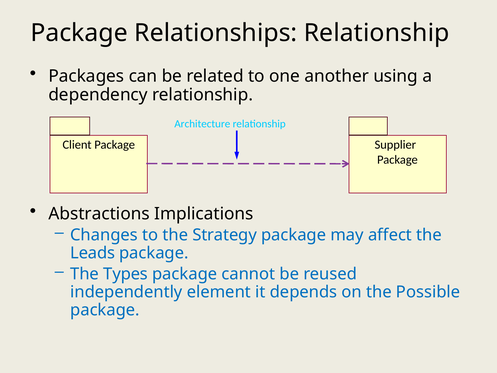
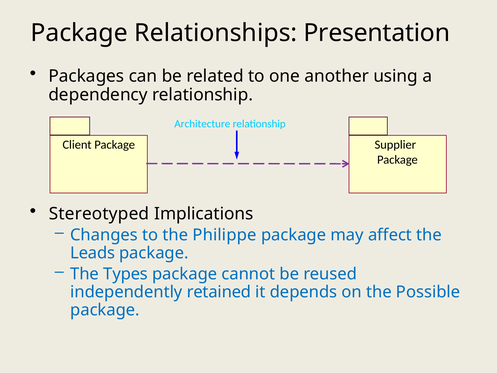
Relationships Relationship: Relationship -> Presentation
Abstractions: Abstractions -> Stereotyped
Strategy: Strategy -> Philippe
element: element -> retained
